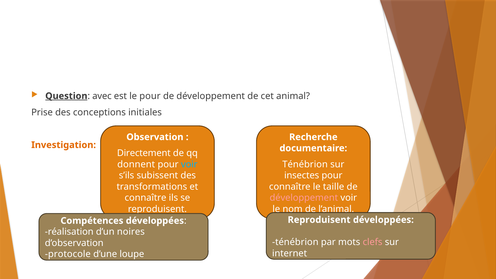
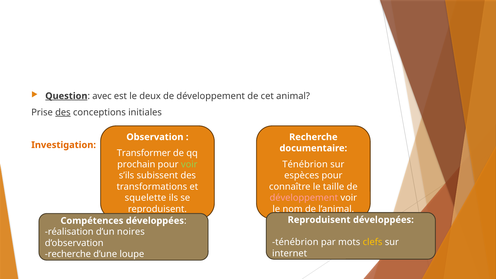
le pour: pour -> deux
des at (63, 112) underline: none -> present
Directement: Directement -> Transformer
donnent: donnent -> prochain
voir at (189, 164) colour: light blue -> light green
insectes: insectes -> espèces
connaître at (146, 198): connaître -> squelette
clefs colour: pink -> yellow
protocole at (68, 254): protocole -> recherche
